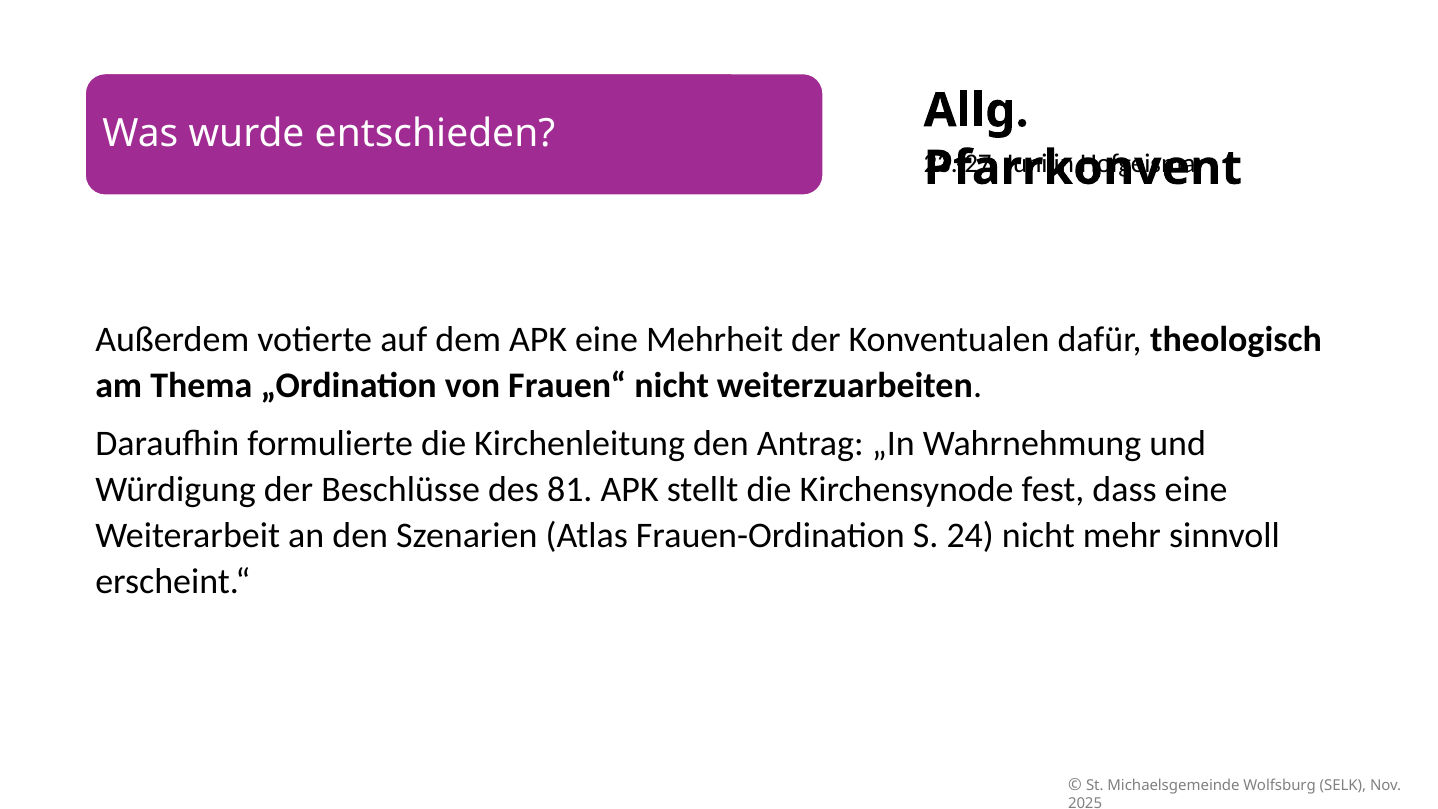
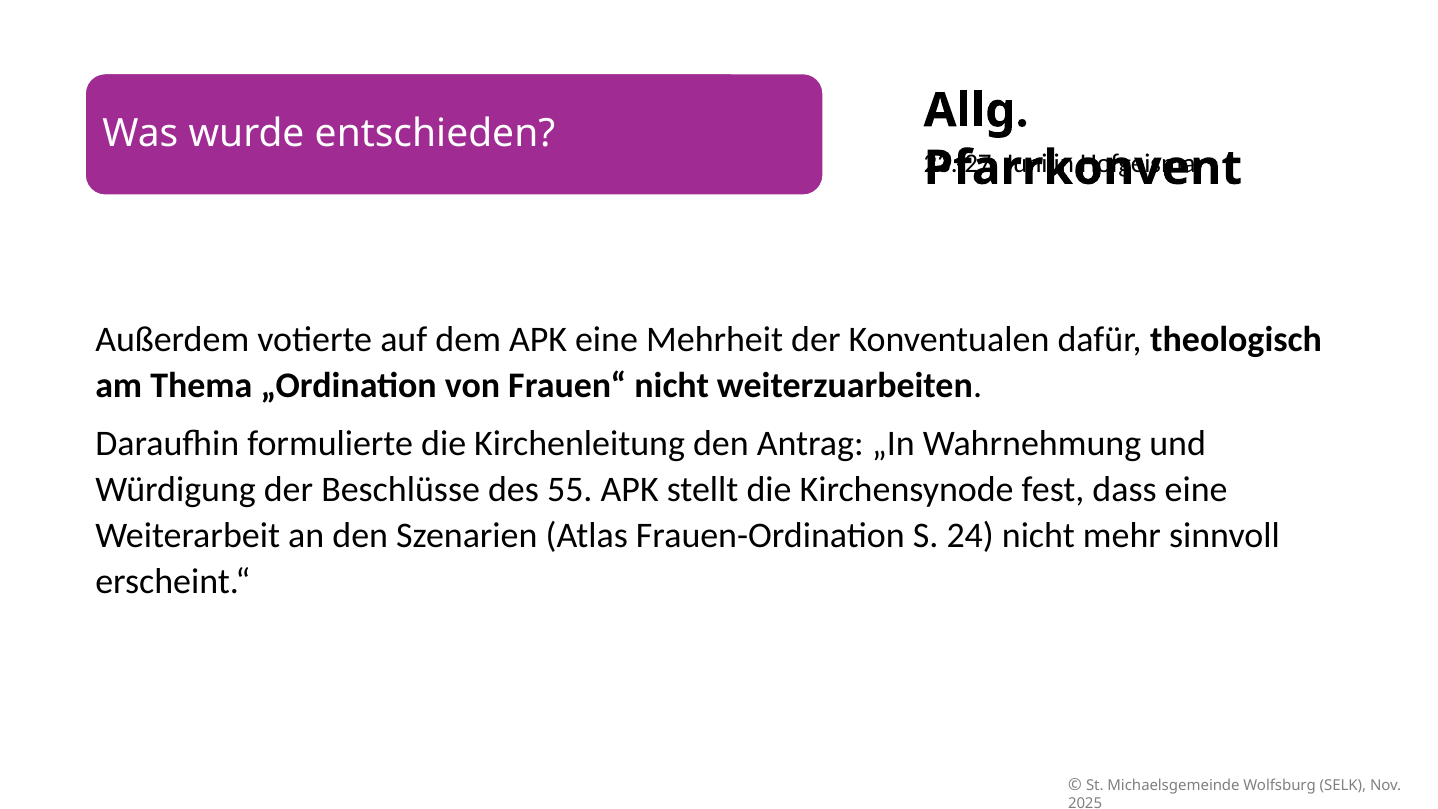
81: 81 -> 55
